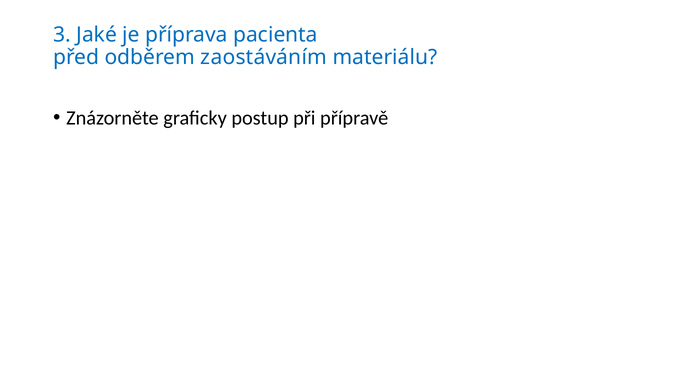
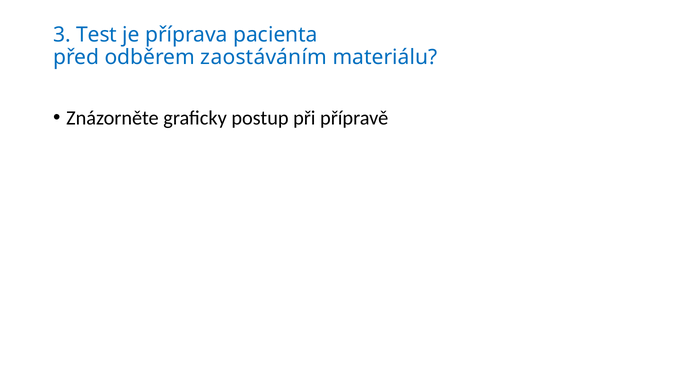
Jaké: Jaké -> Test
